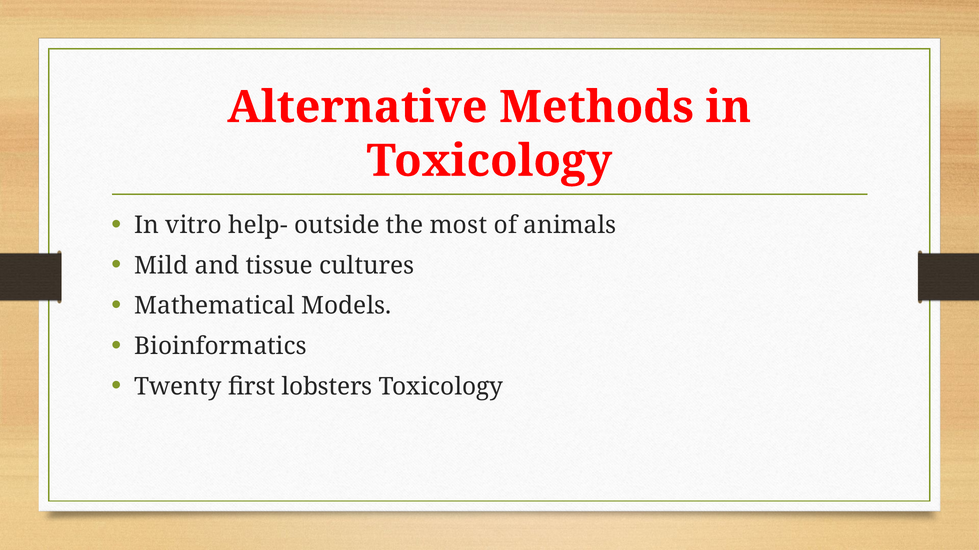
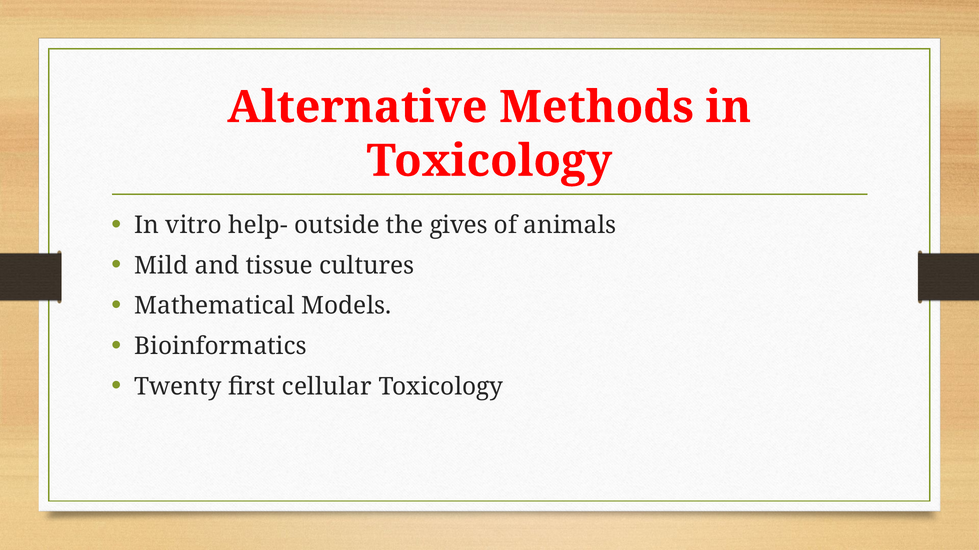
most: most -> gives
lobsters: lobsters -> cellular
